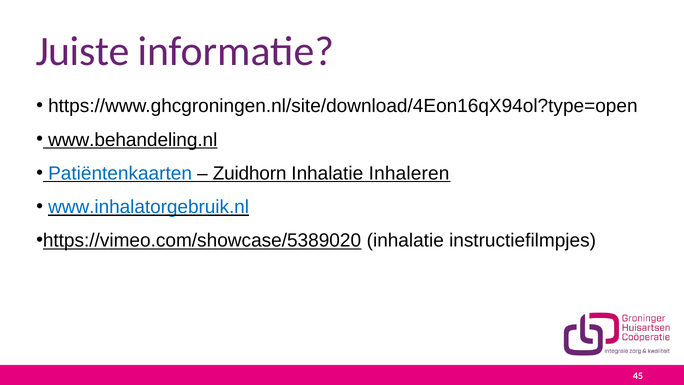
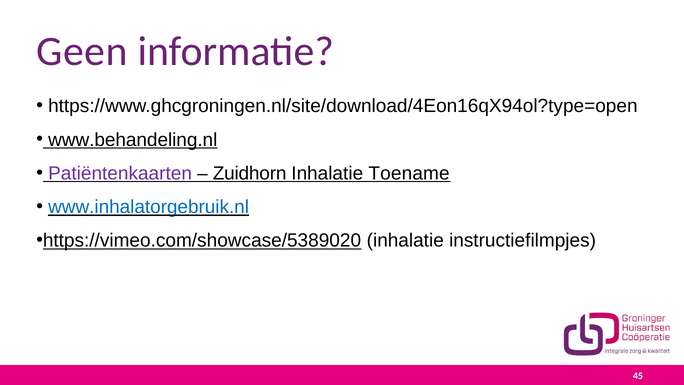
Juiste: Juiste -> Geen
Patiëntenkaarten colour: blue -> purple
Inhaleren: Inhaleren -> Toename
